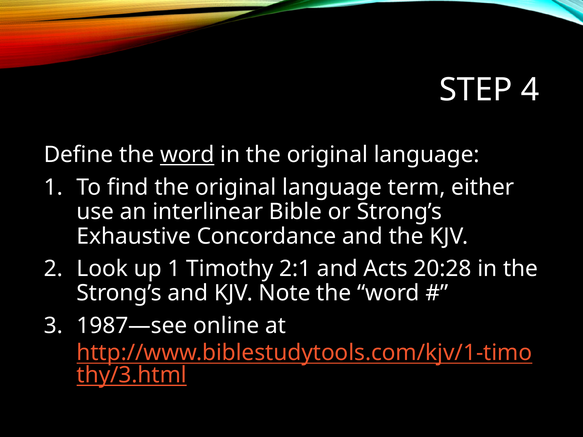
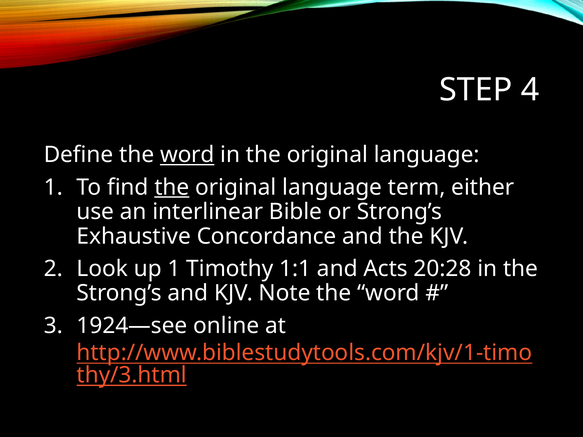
the at (172, 187) underline: none -> present
2:1: 2:1 -> 1:1
1987—see: 1987—see -> 1924—see
